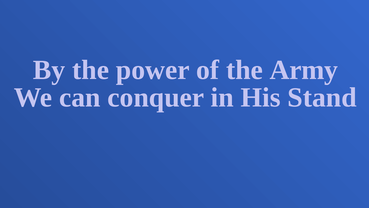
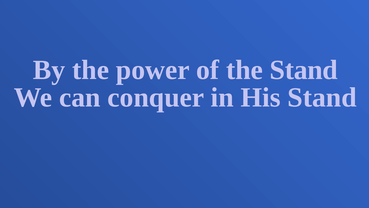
the Army: Army -> Stand
